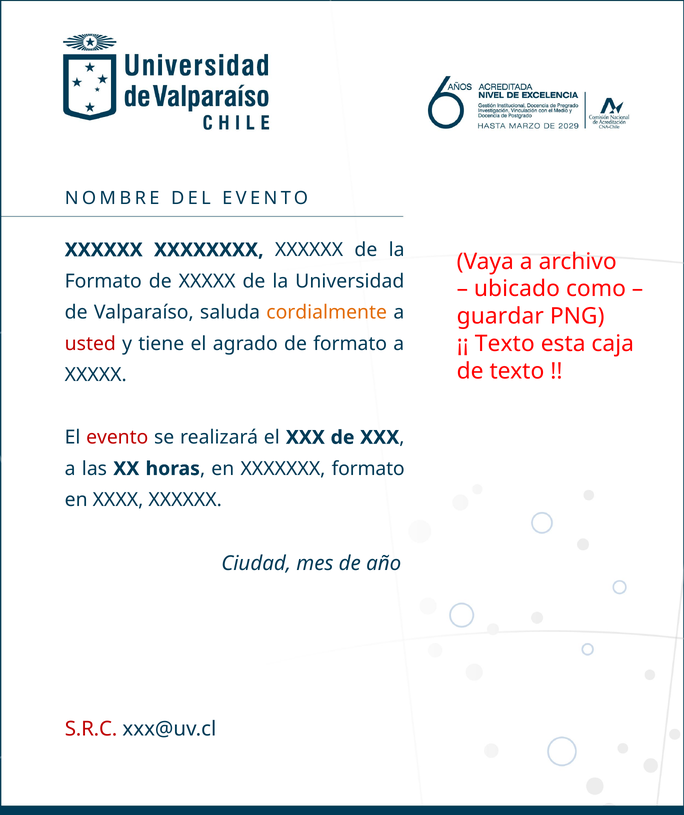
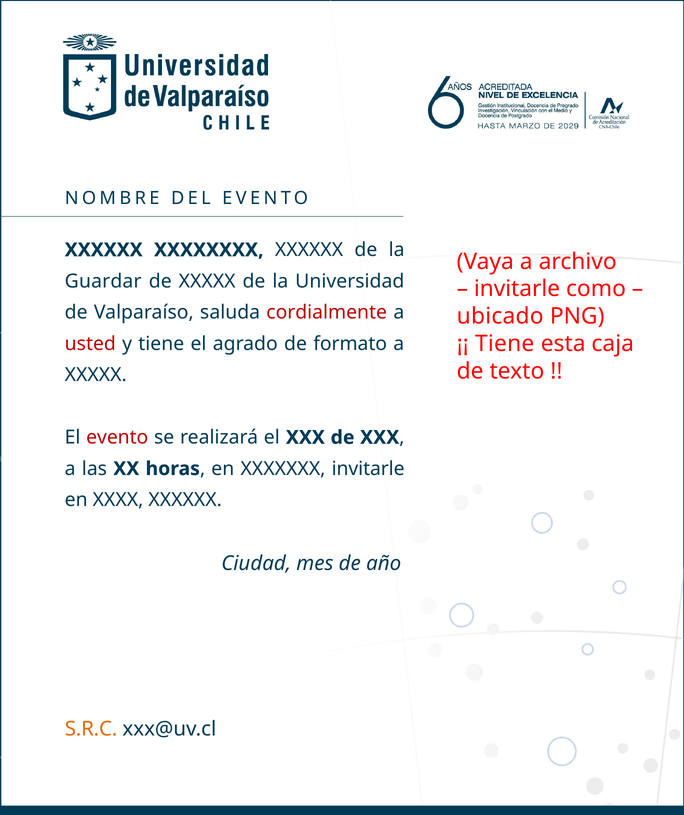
Formato at (103, 281): Formato -> Guardar
ubicado at (517, 289): ubicado -> invitarle
cordialmente colour: orange -> red
guardar: guardar -> ubicado
Texto at (505, 344): Texto -> Tiene
XXXXXXX formato: formato -> invitarle
S.R.C colour: red -> orange
